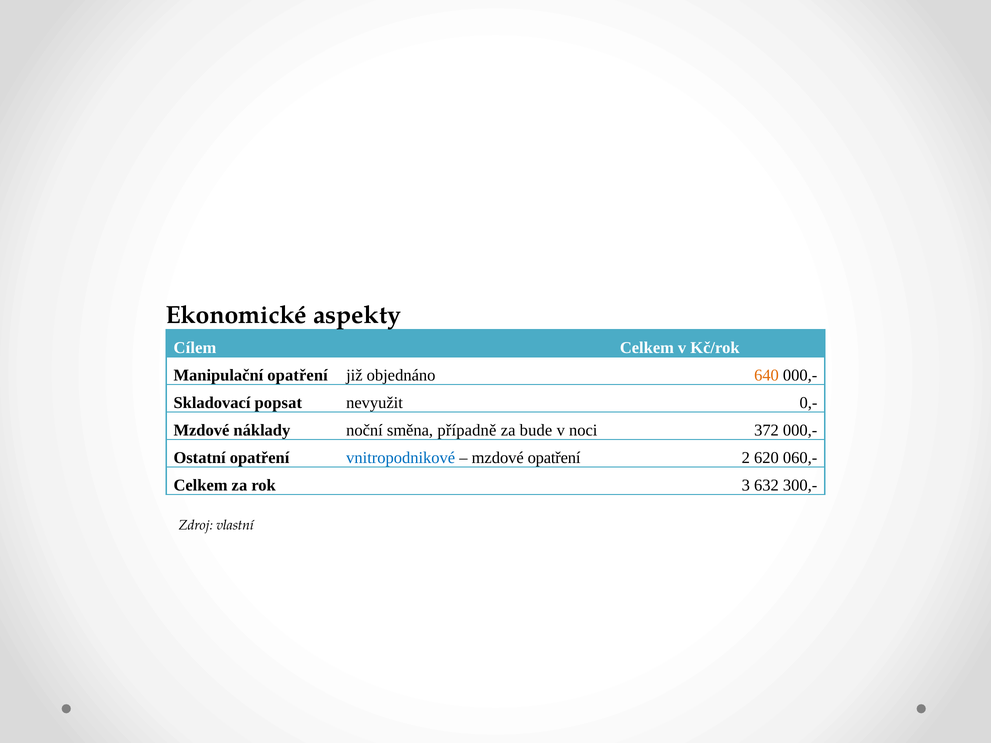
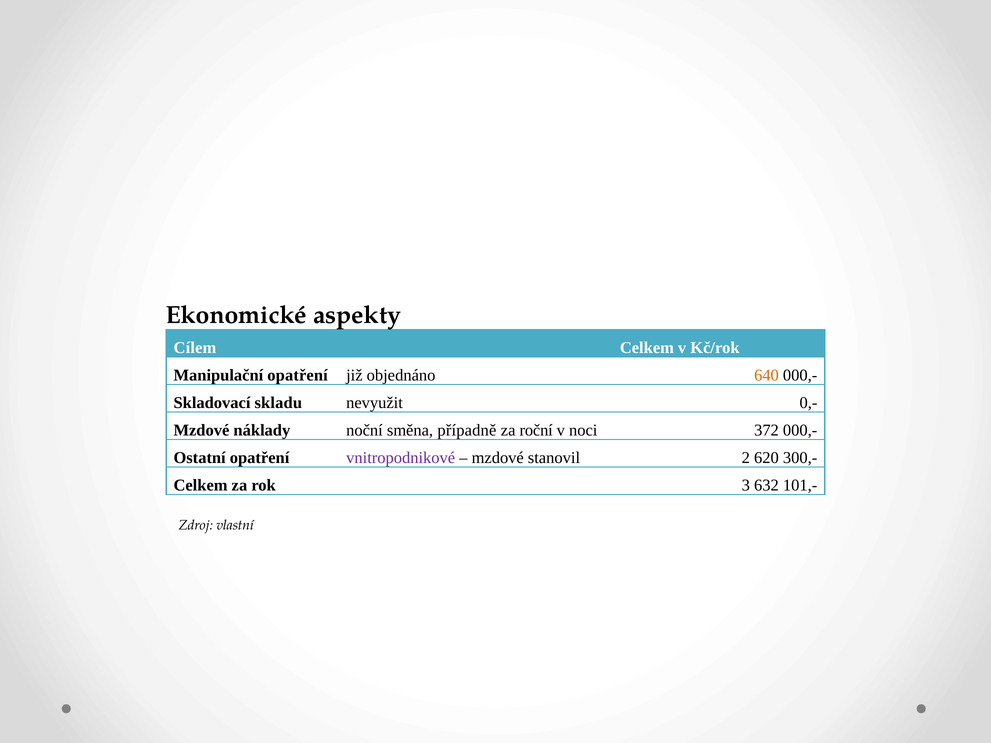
popsat: popsat -> skladu
bude: bude -> roční
vnitropodnikové colour: blue -> purple
mzdové opatření: opatření -> stanovil
060,-: 060,- -> 300,-
300,-: 300,- -> 101,-
